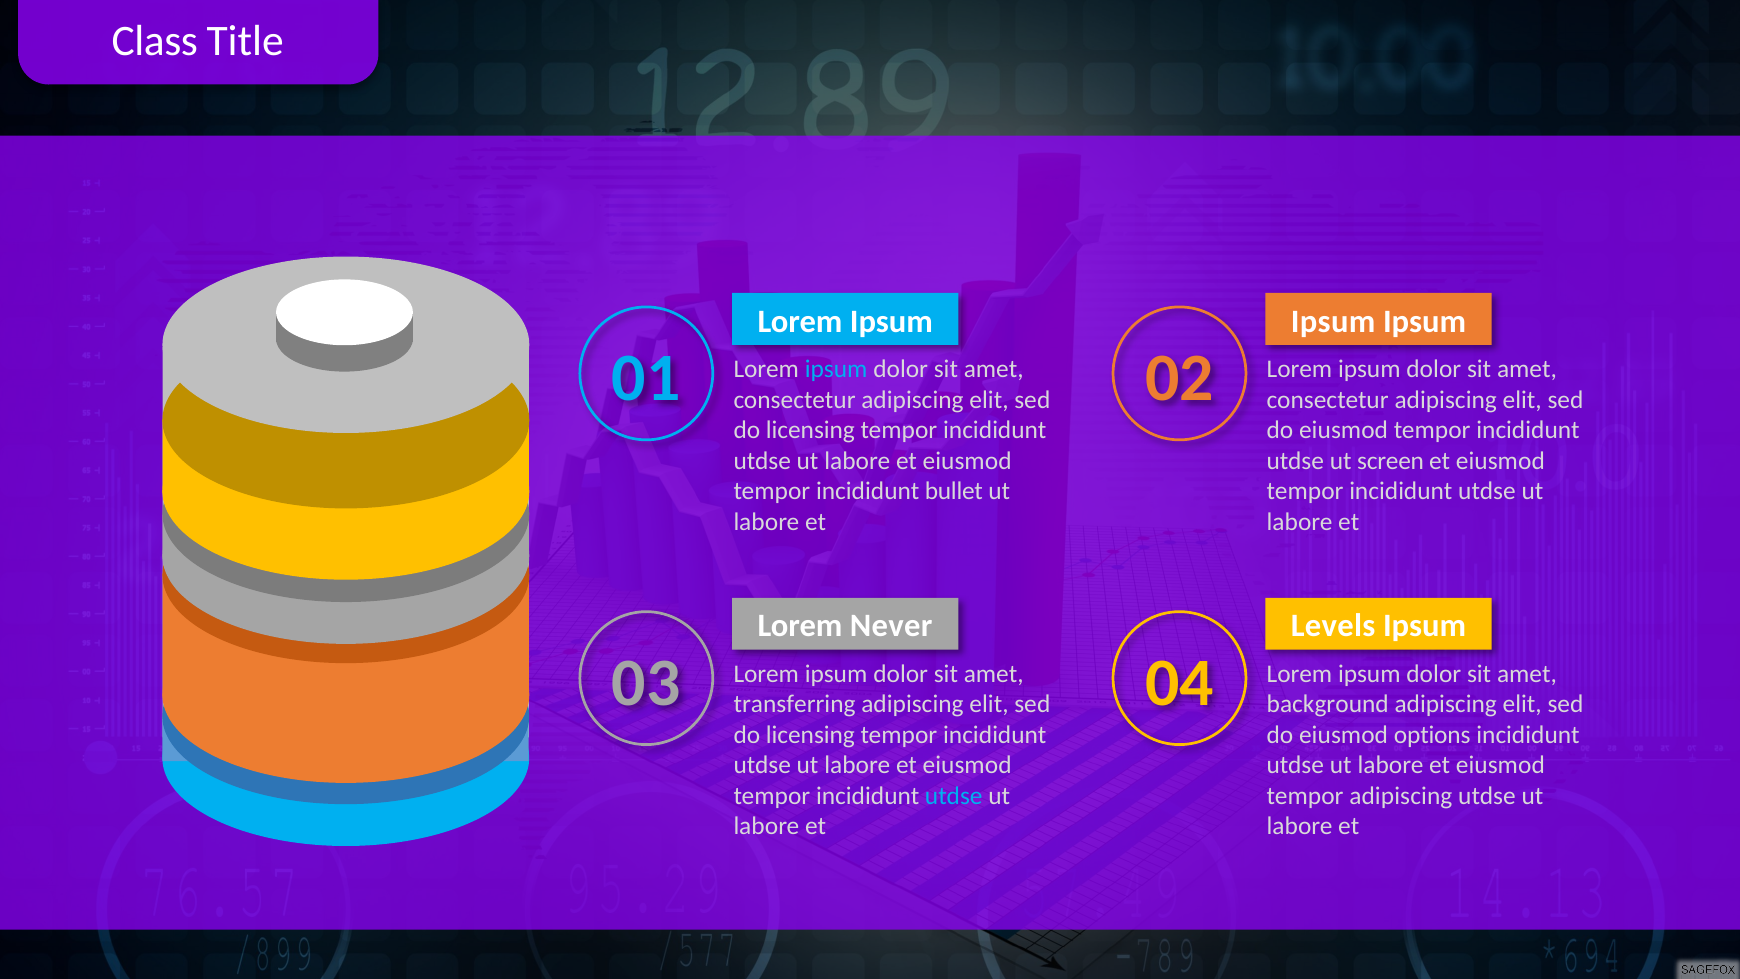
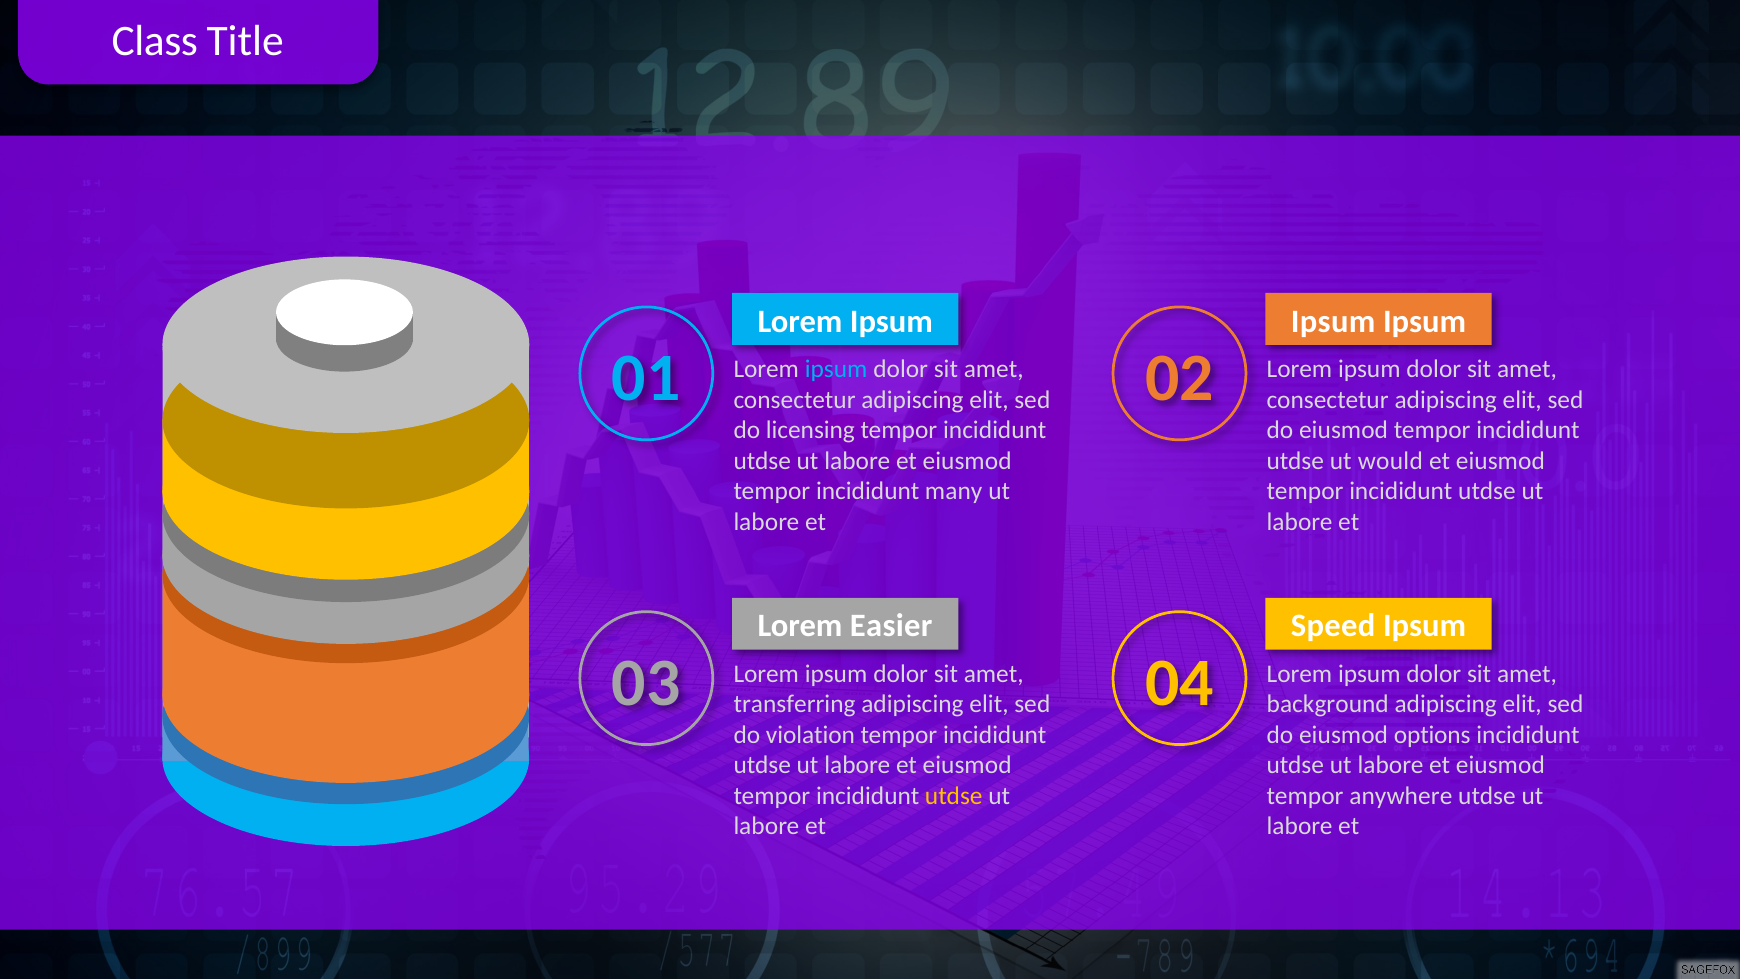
screen: screen -> would
bullet: bullet -> many
Never: Never -> Easier
Levels: Levels -> Speed
licensing at (810, 735): licensing -> violation
utdse at (954, 796) colour: light blue -> yellow
tempor adipiscing: adipiscing -> anywhere
